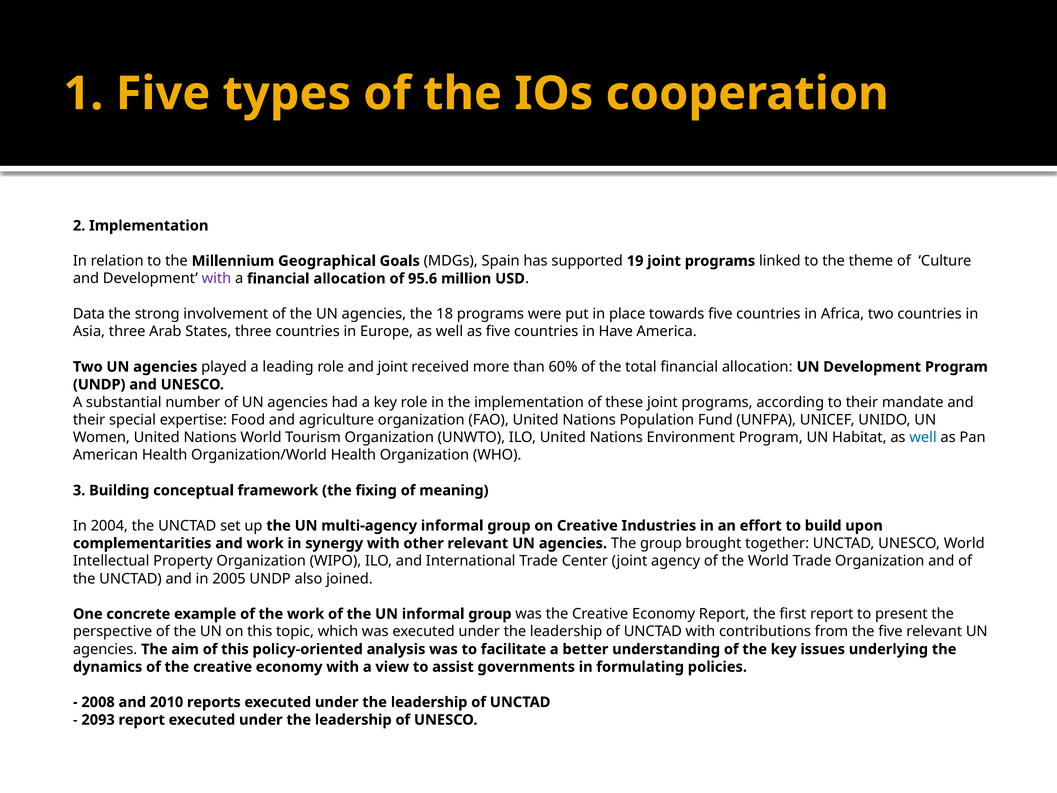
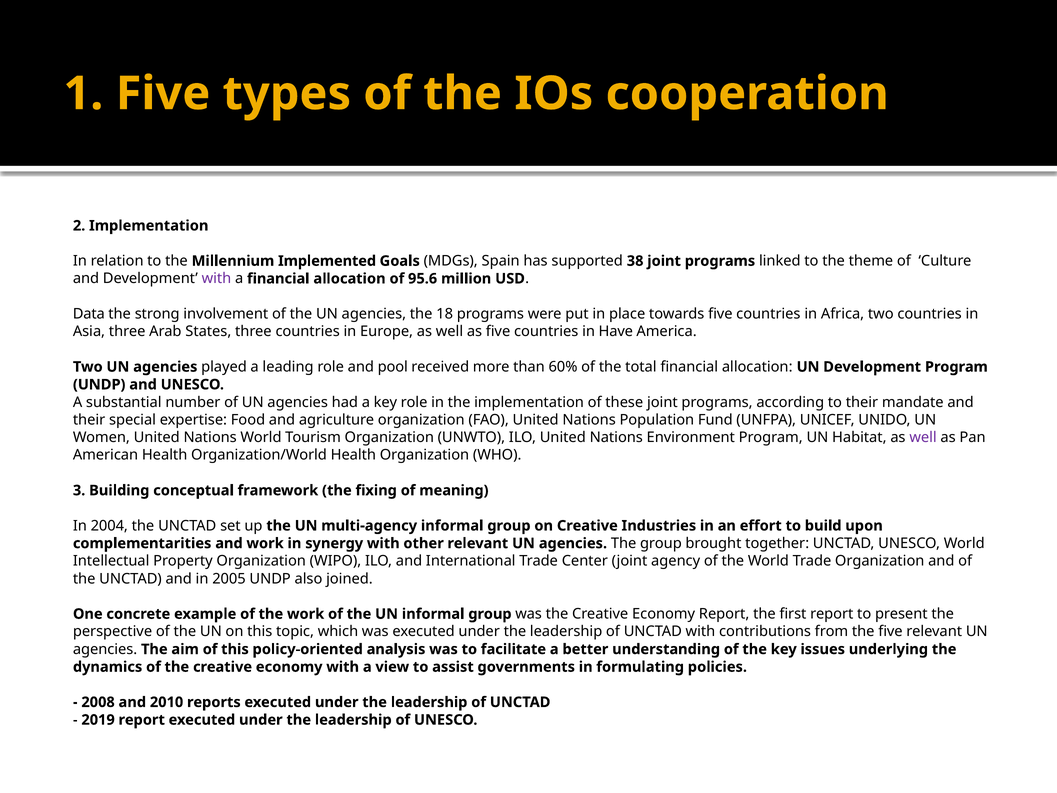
Geographical: Geographical -> Implemented
19: 19 -> 38
and joint: joint -> pool
well at (923, 437) colour: blue -> purple
2093: 2093 -> 2019
